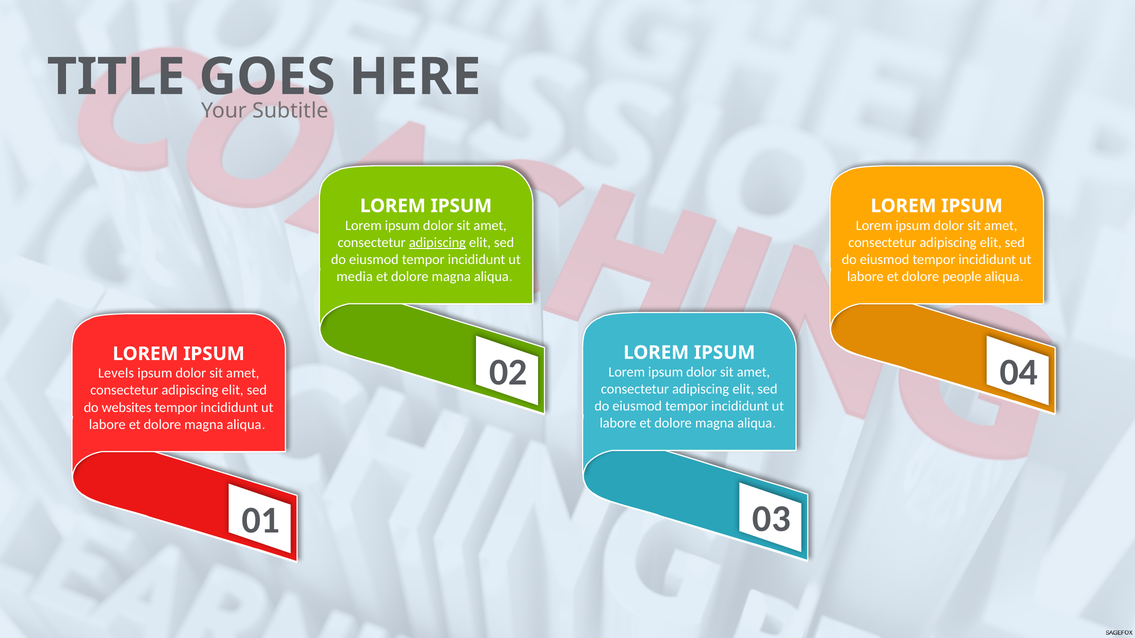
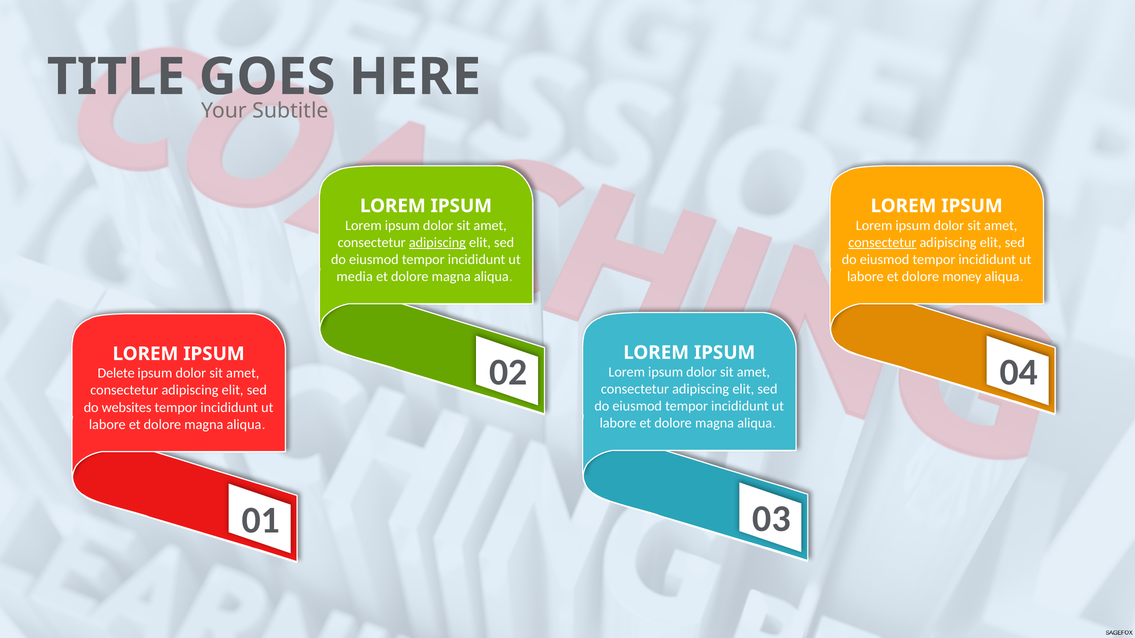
consectetur at (882, 243) underline: none -> present
people: people -> money
Levels: Levels -> Delete
